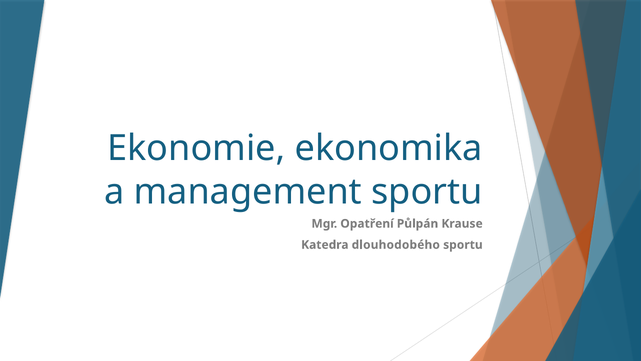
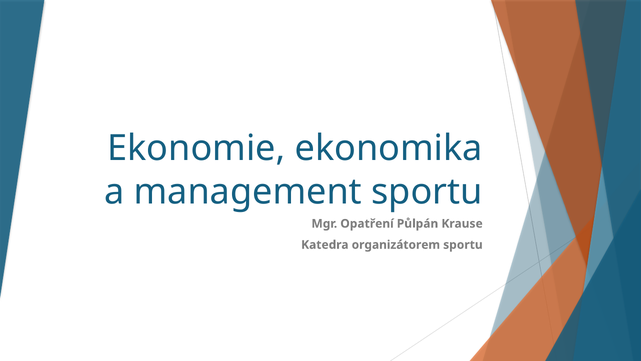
dlouhodobého: dlouhodobého -> organizátorem
